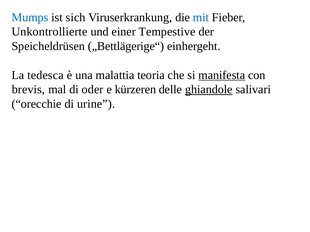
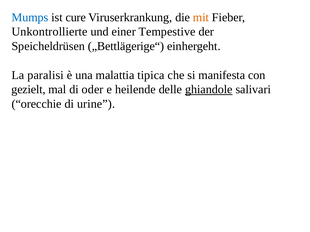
sich: sich -> cure
mit colour: blue -> orange
tedesca: tedesca -> paralisi
teoria: teoria -> tipica
manifesta underline: present -> none
brevis: brevis -> gezielt
kürzeren: kürzeren -> heilende
